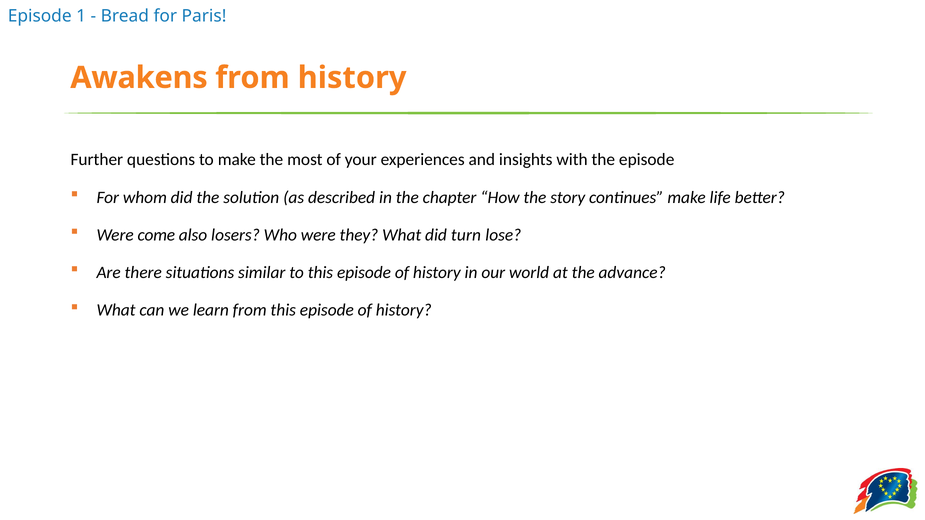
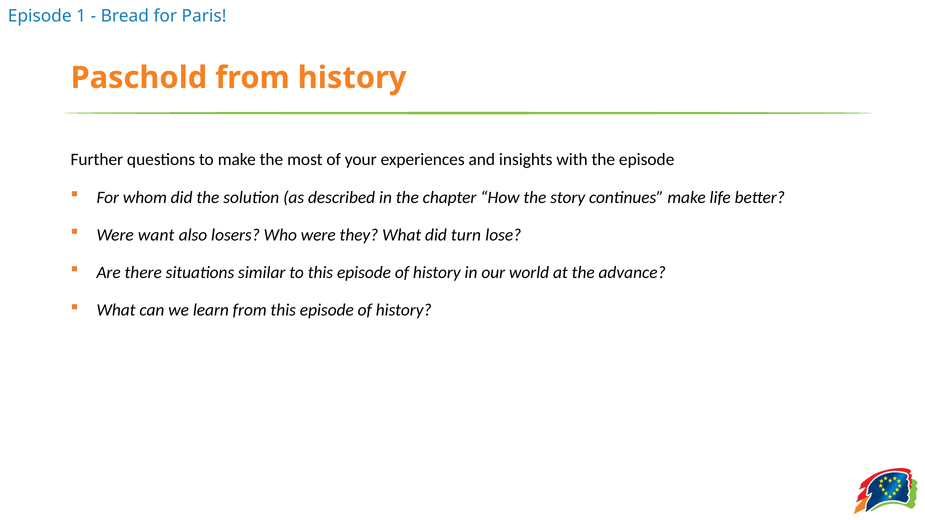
Awakens: Awakens -> Paschold
come: come -> want
